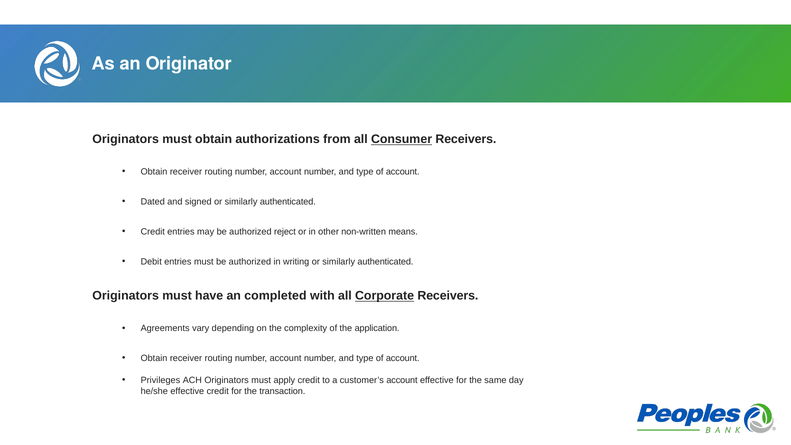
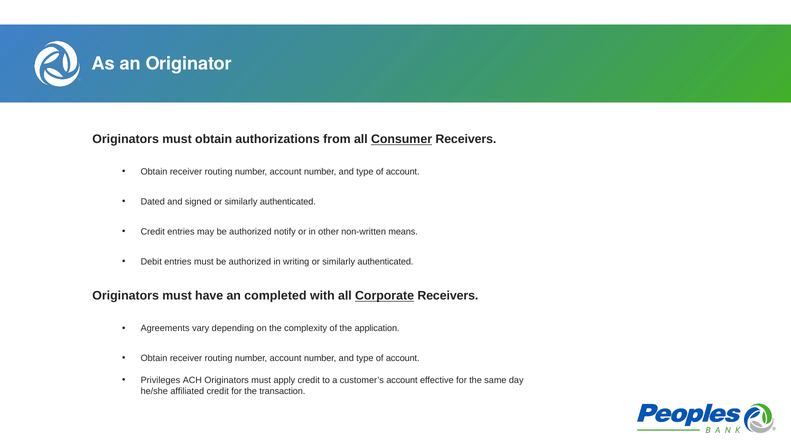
reject: reject -> notify
he/she effective: effective -> affiliated
